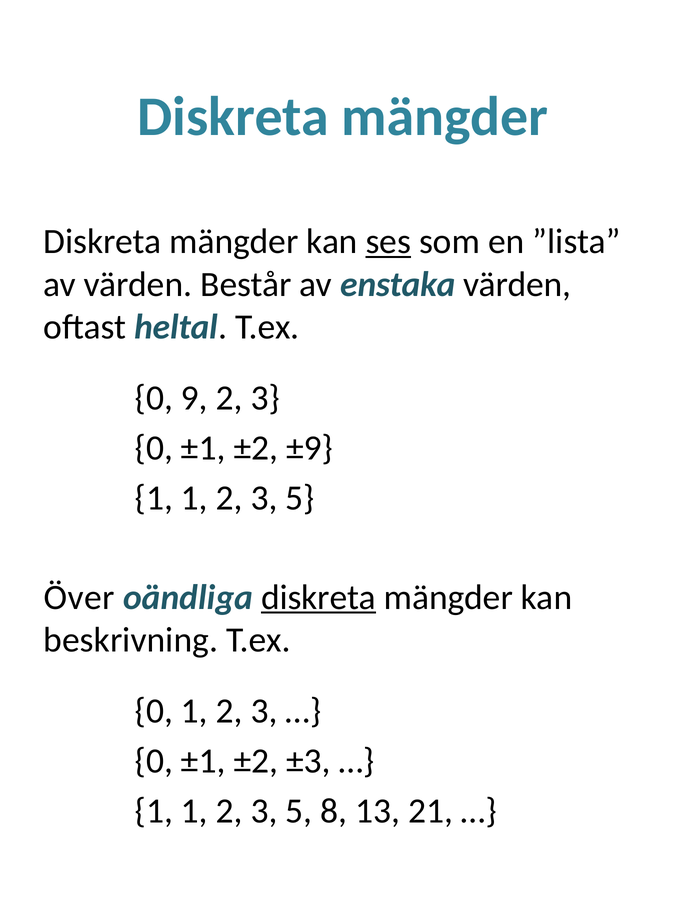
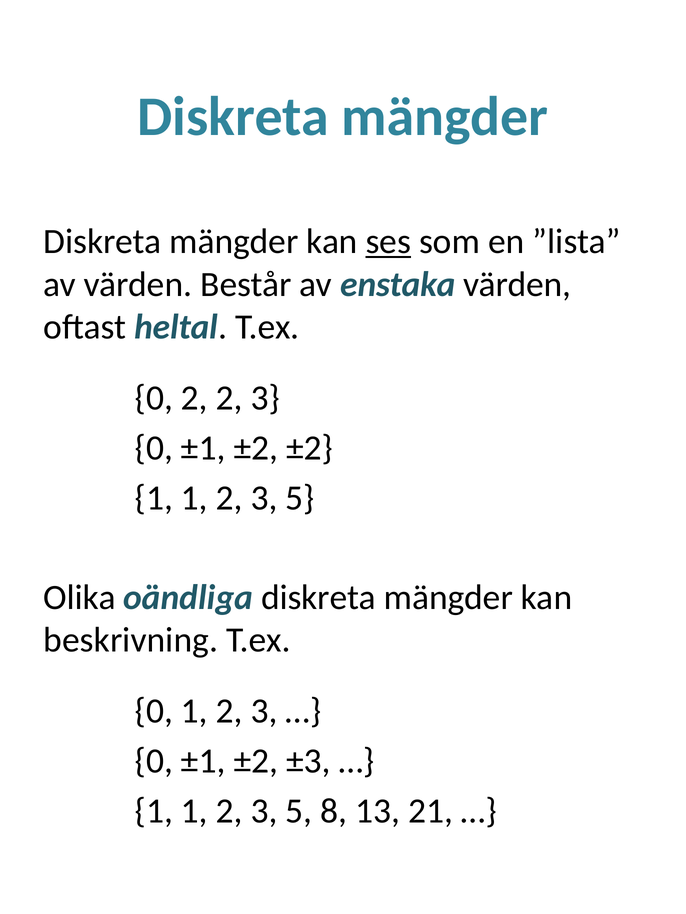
0 9: 9 -> 2
±2 ±9: ±9 -> ±2
Över: Över -> Olika
diskreta at (319, 598) underline: present -> none
